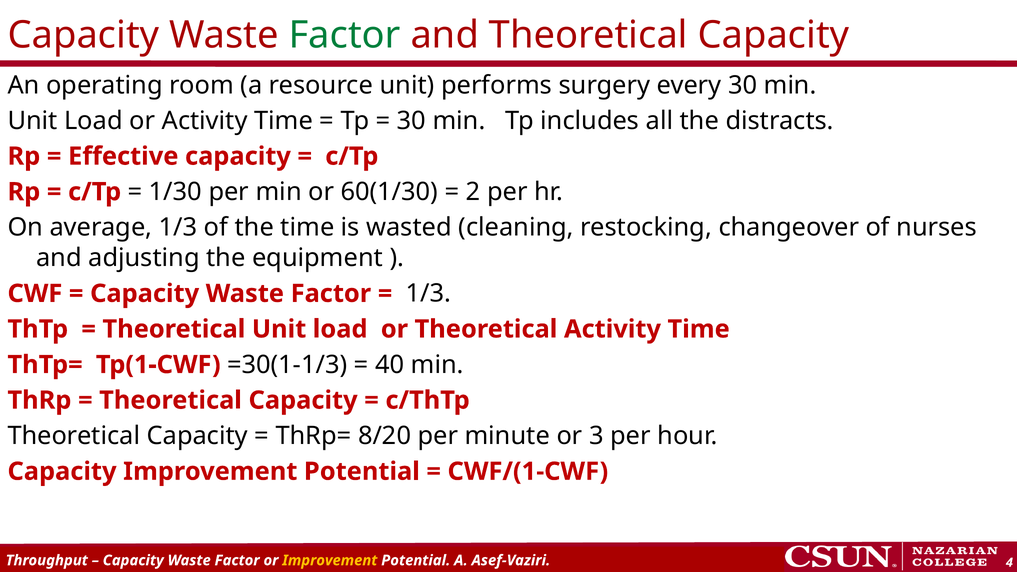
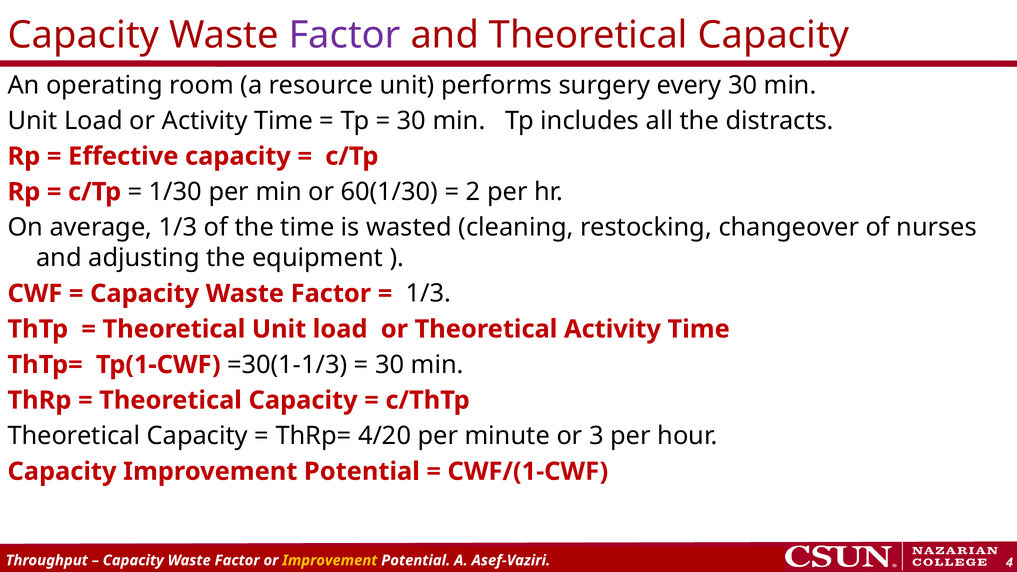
Factor at (345, 35) colour: green -> purple
40 at (390, 365): 40 -> 30
8/20: 8/20 -> 4/20
